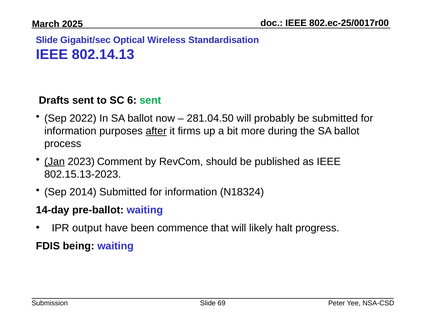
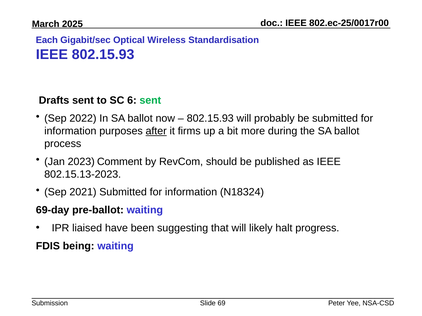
Slide at (47, 40): Slide -> Each
IEEE 802.14.13: 802.14.13 -> 802.15.93
281.04.50 at (210, 119): 281.04.50 -> 802.15.93
Jan underline: present -> none
2014: 2014 -> 2021
14-day: 14-day -> 69-day
output: output -> liaised
commence: commence -> suggesting
